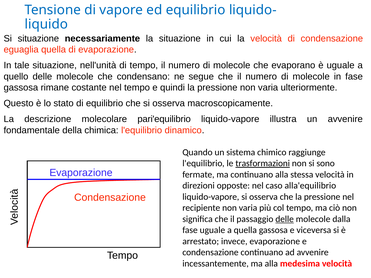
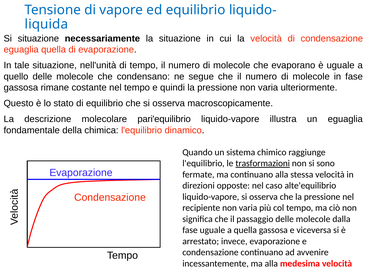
liquido: liquido -> liquida
un avvenire: avvenire -> eguaglia
alla'equilibrio: alla'equilibrio -> alte'equilibrio
delle at (285, 219) underline: present -> none
